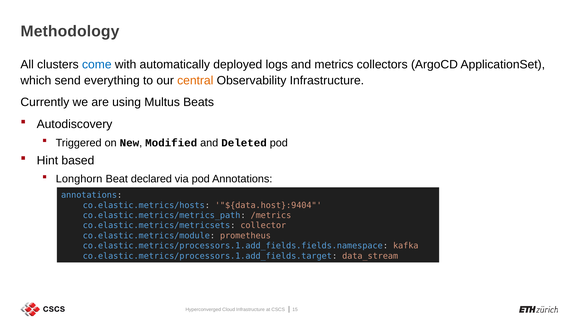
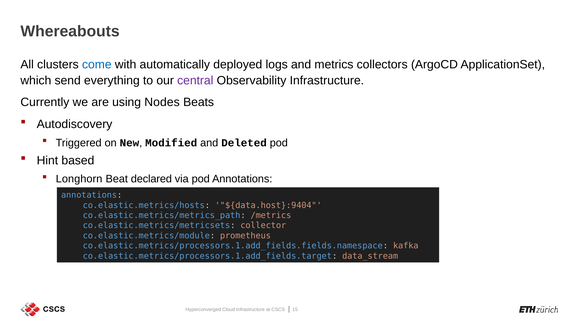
Methodology: Methodology -> Whereabouts
central colour: orange -> purple
Multus: Multus -> Nodes
